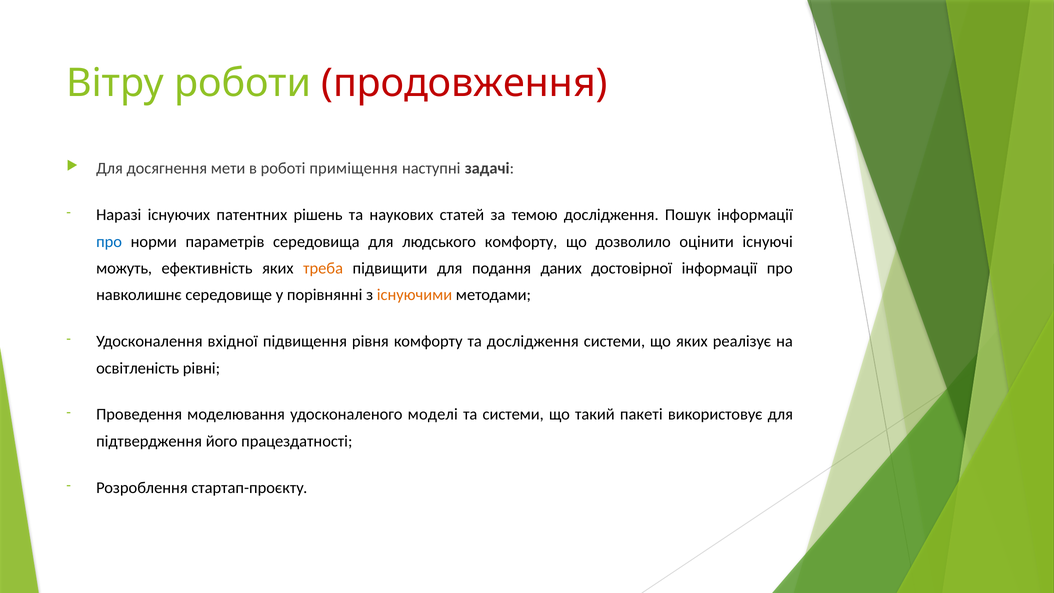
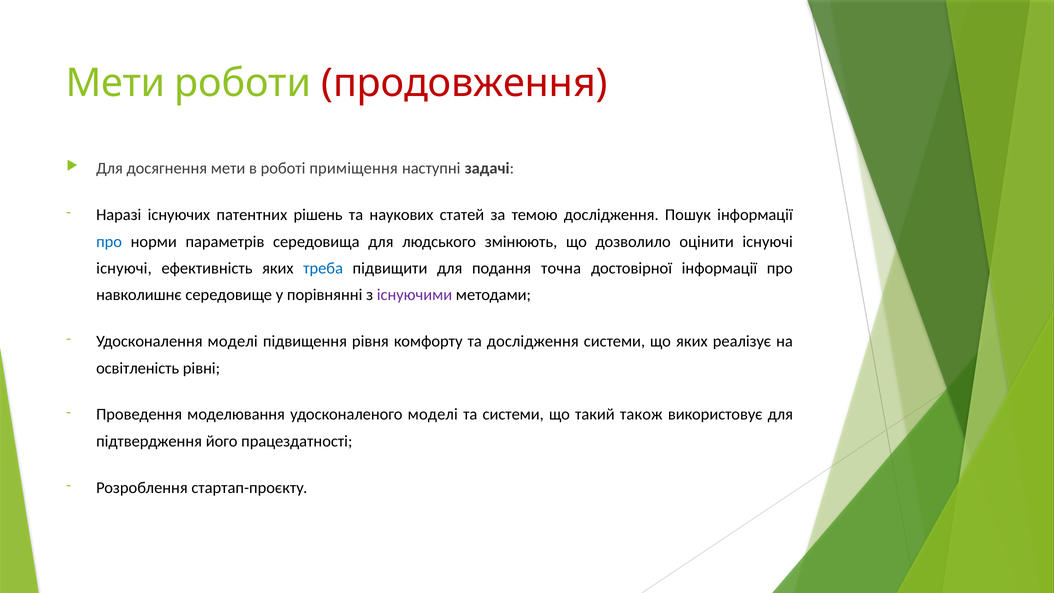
Вітру at (115, 83): Вітру -> Мети
людського комфорту: комфорту -> змінюють
можуть at (124, 268): можуть -> існуючі
треба colour: orange -> blue
даних: даних -> точна
існуючими colour: orange -> purple
Удосконалення вхідної: вхідної -> моделі
пакеті: пакеті -> також
